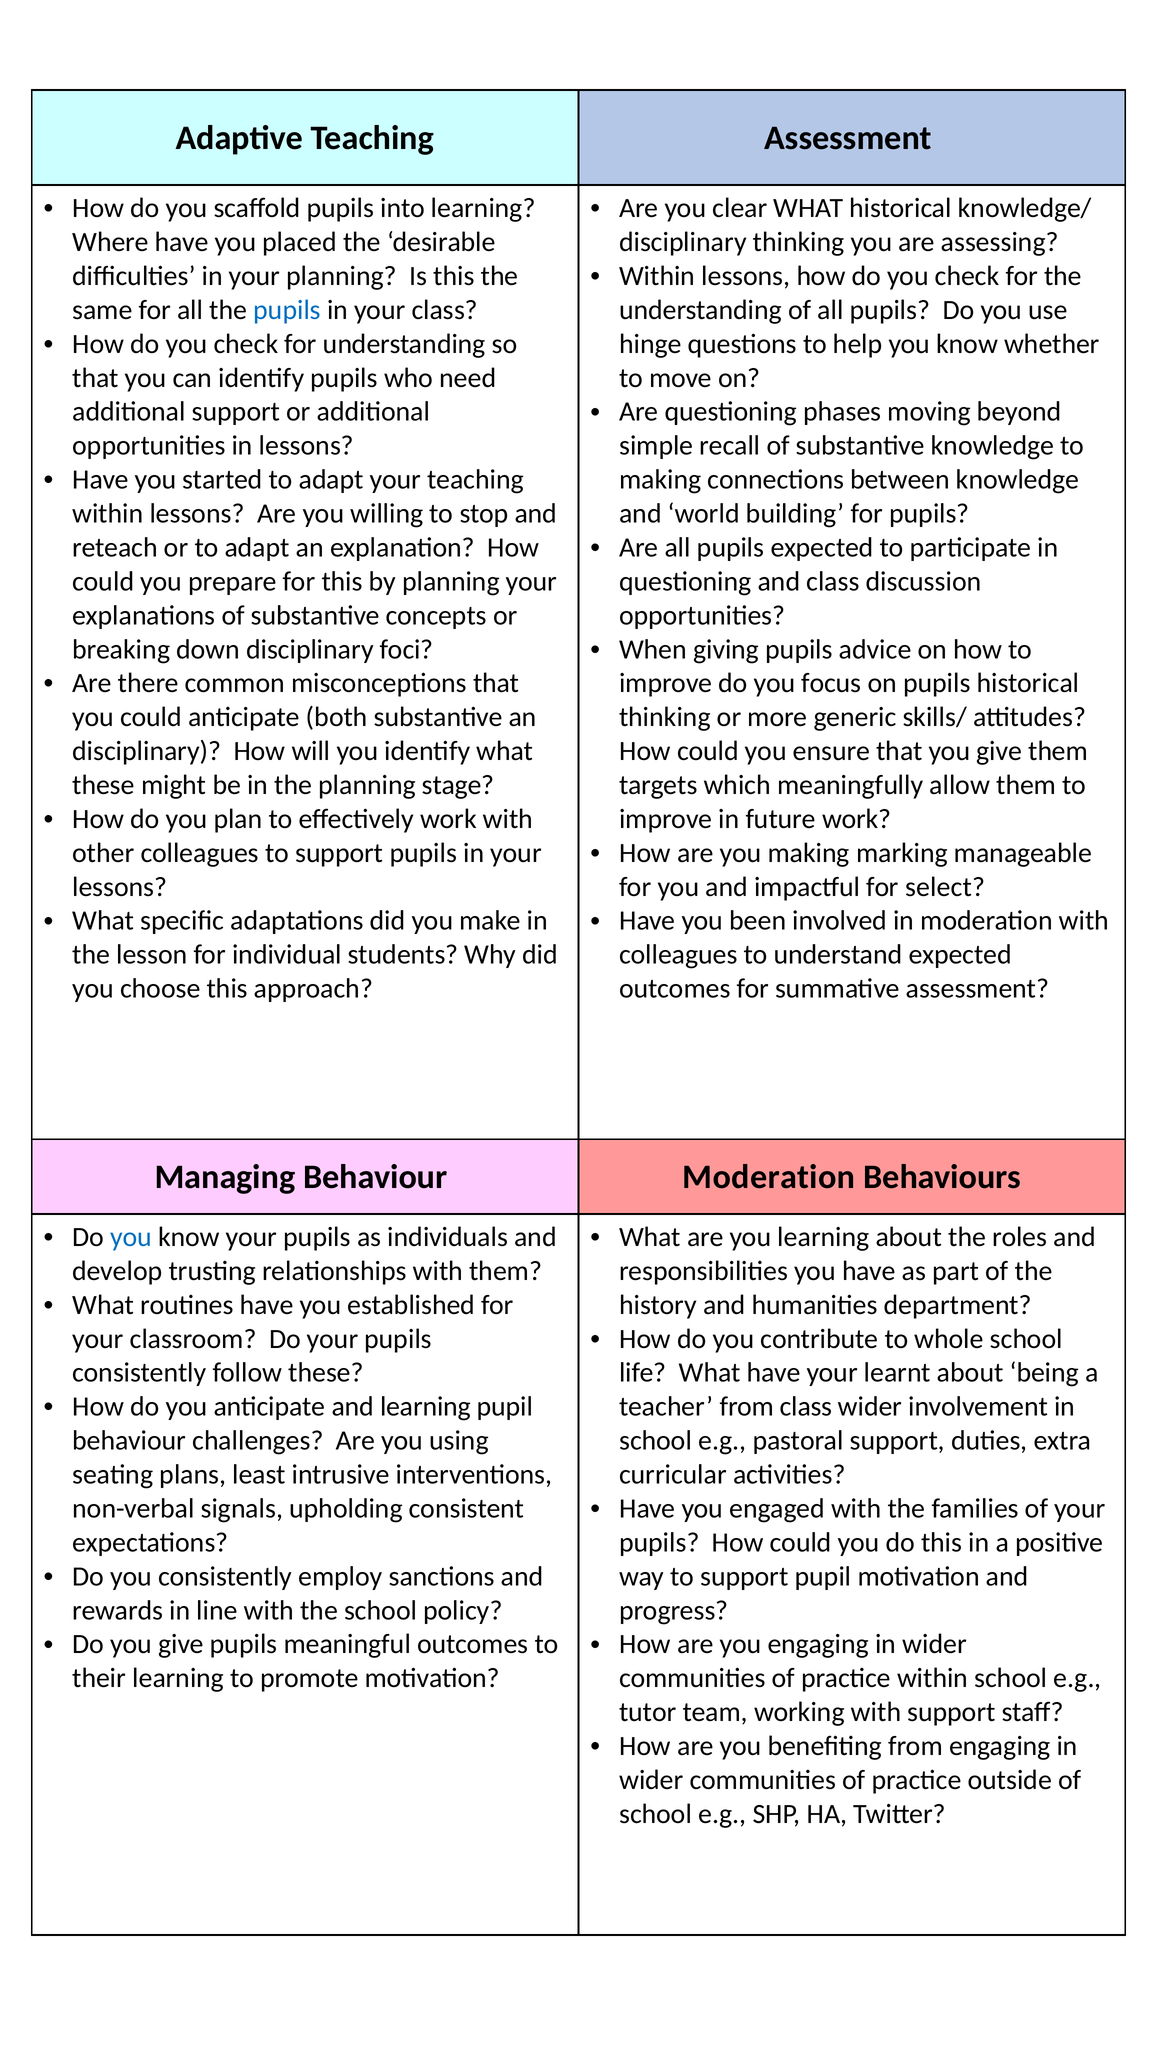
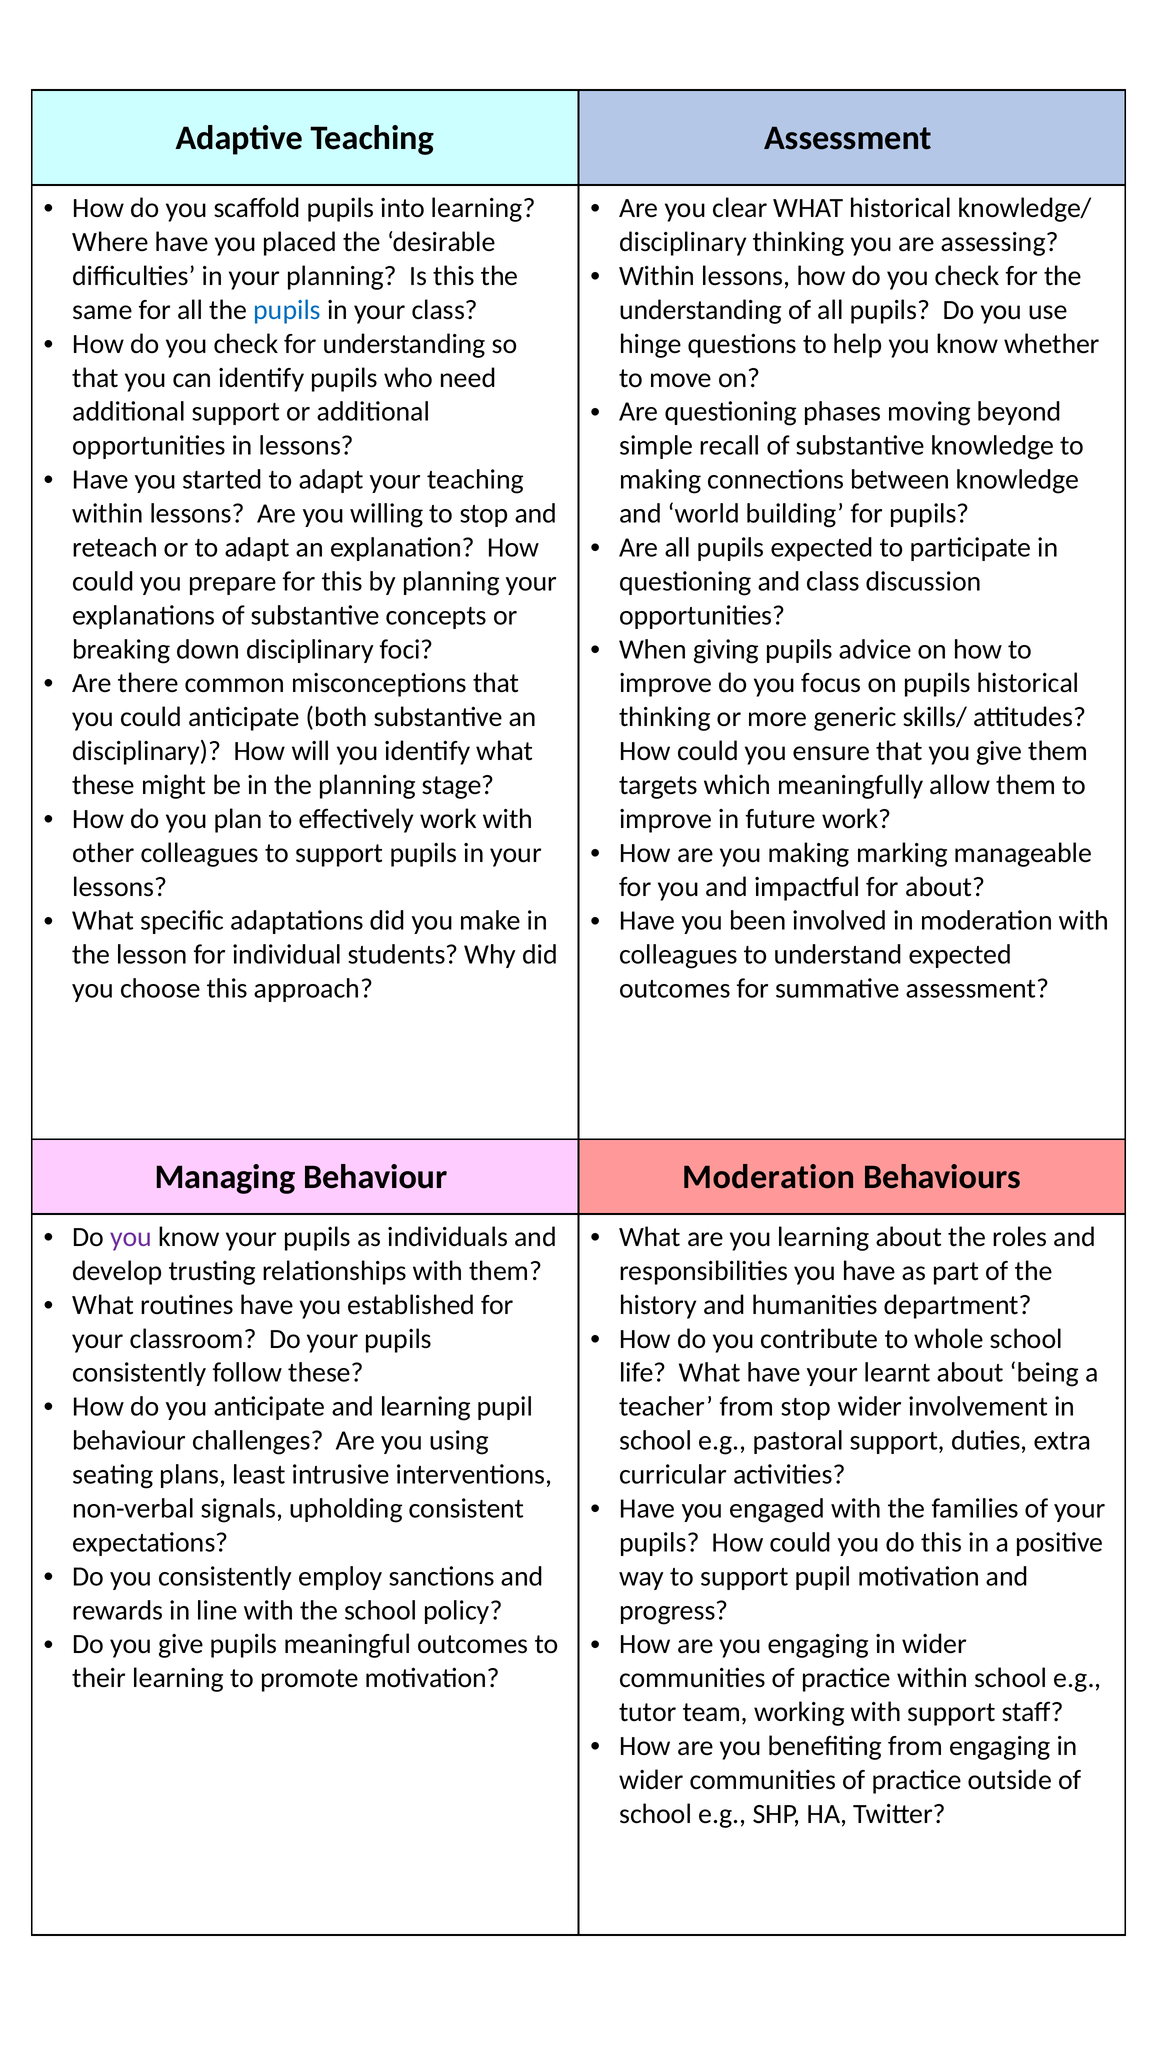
for select: select -> about
you at (131, 1238) colour: blue -> purple
from class: class -> stop
